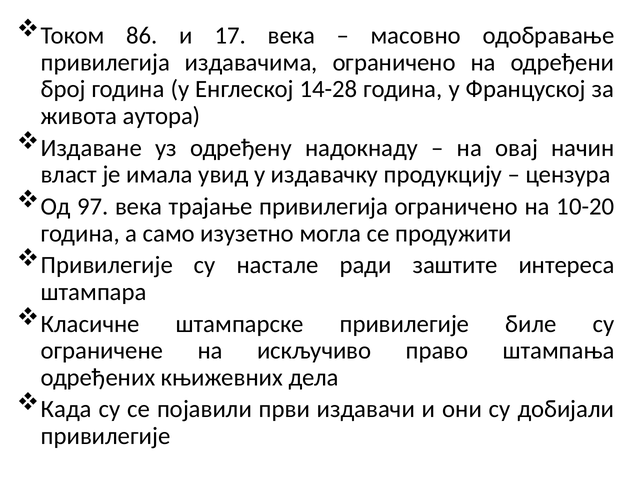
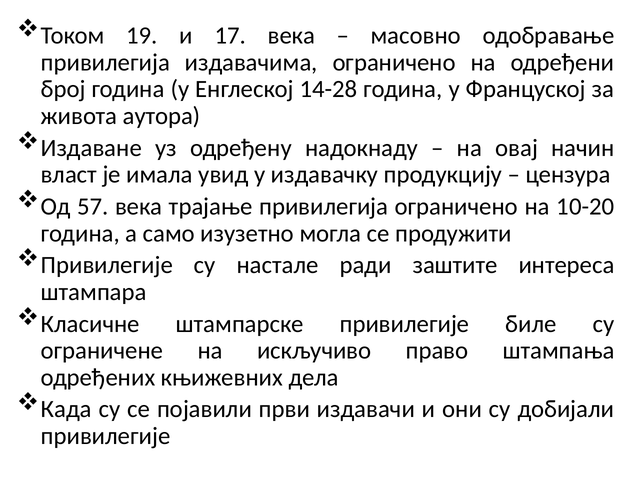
86: 86 -> 19
97: 97 -> 57
